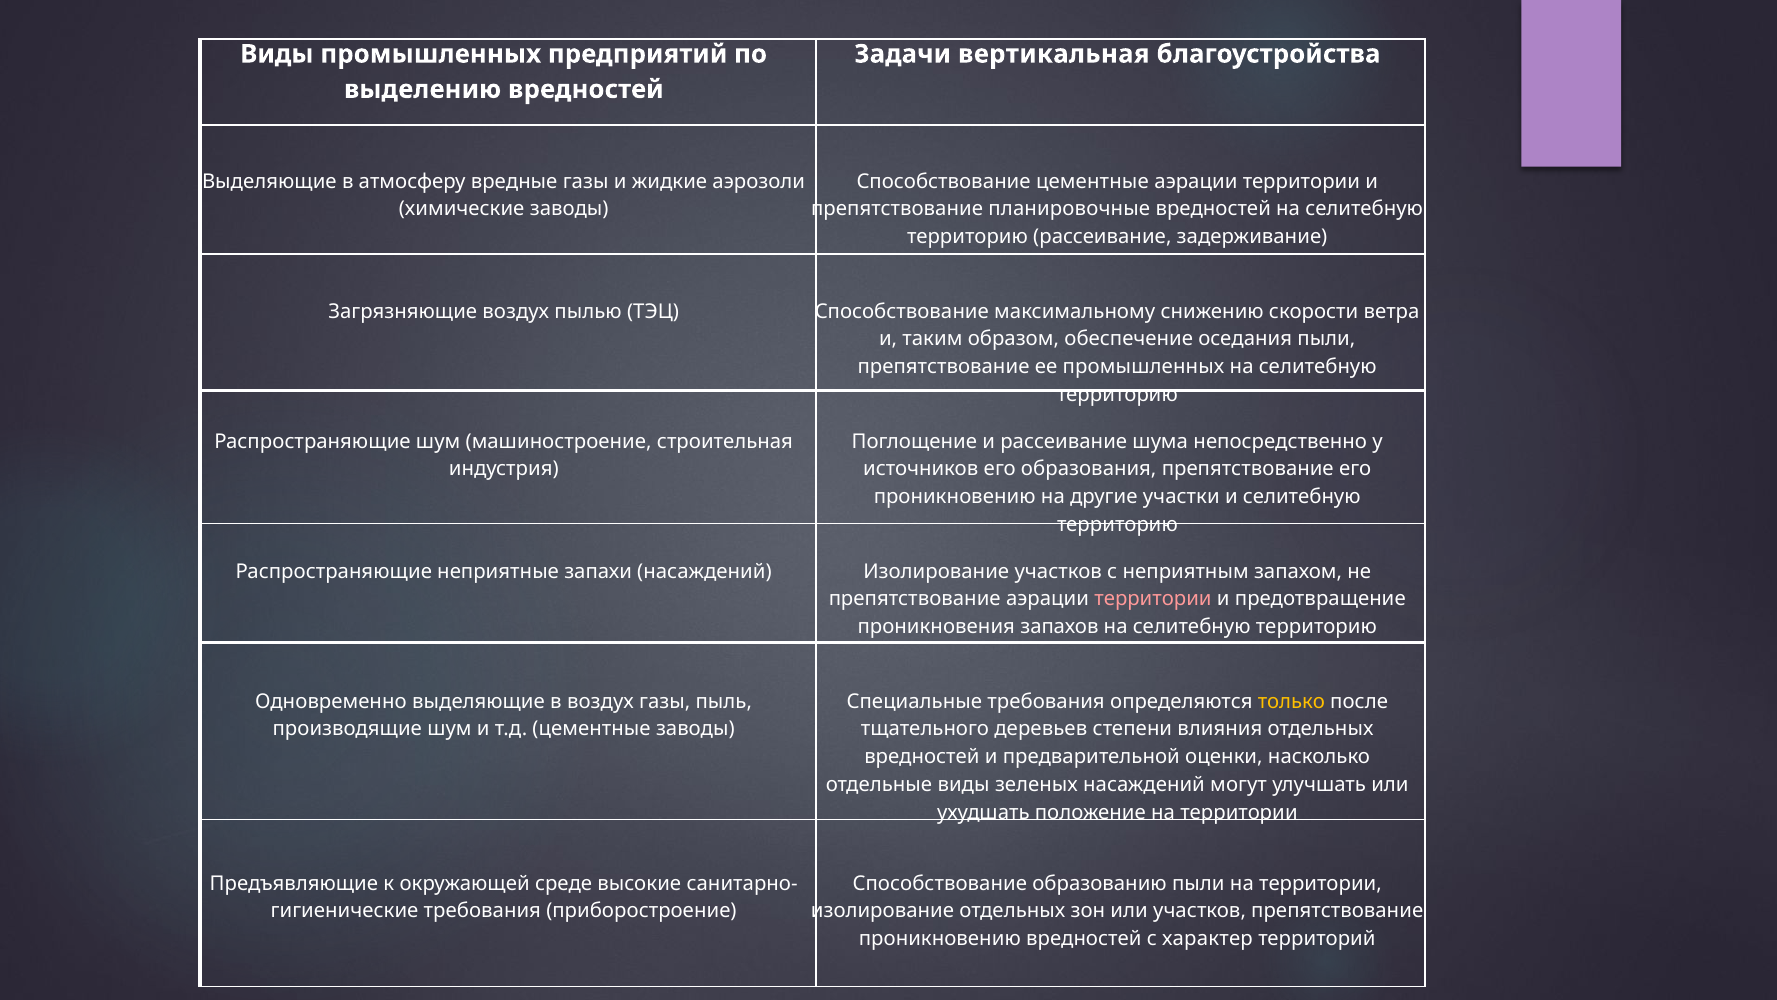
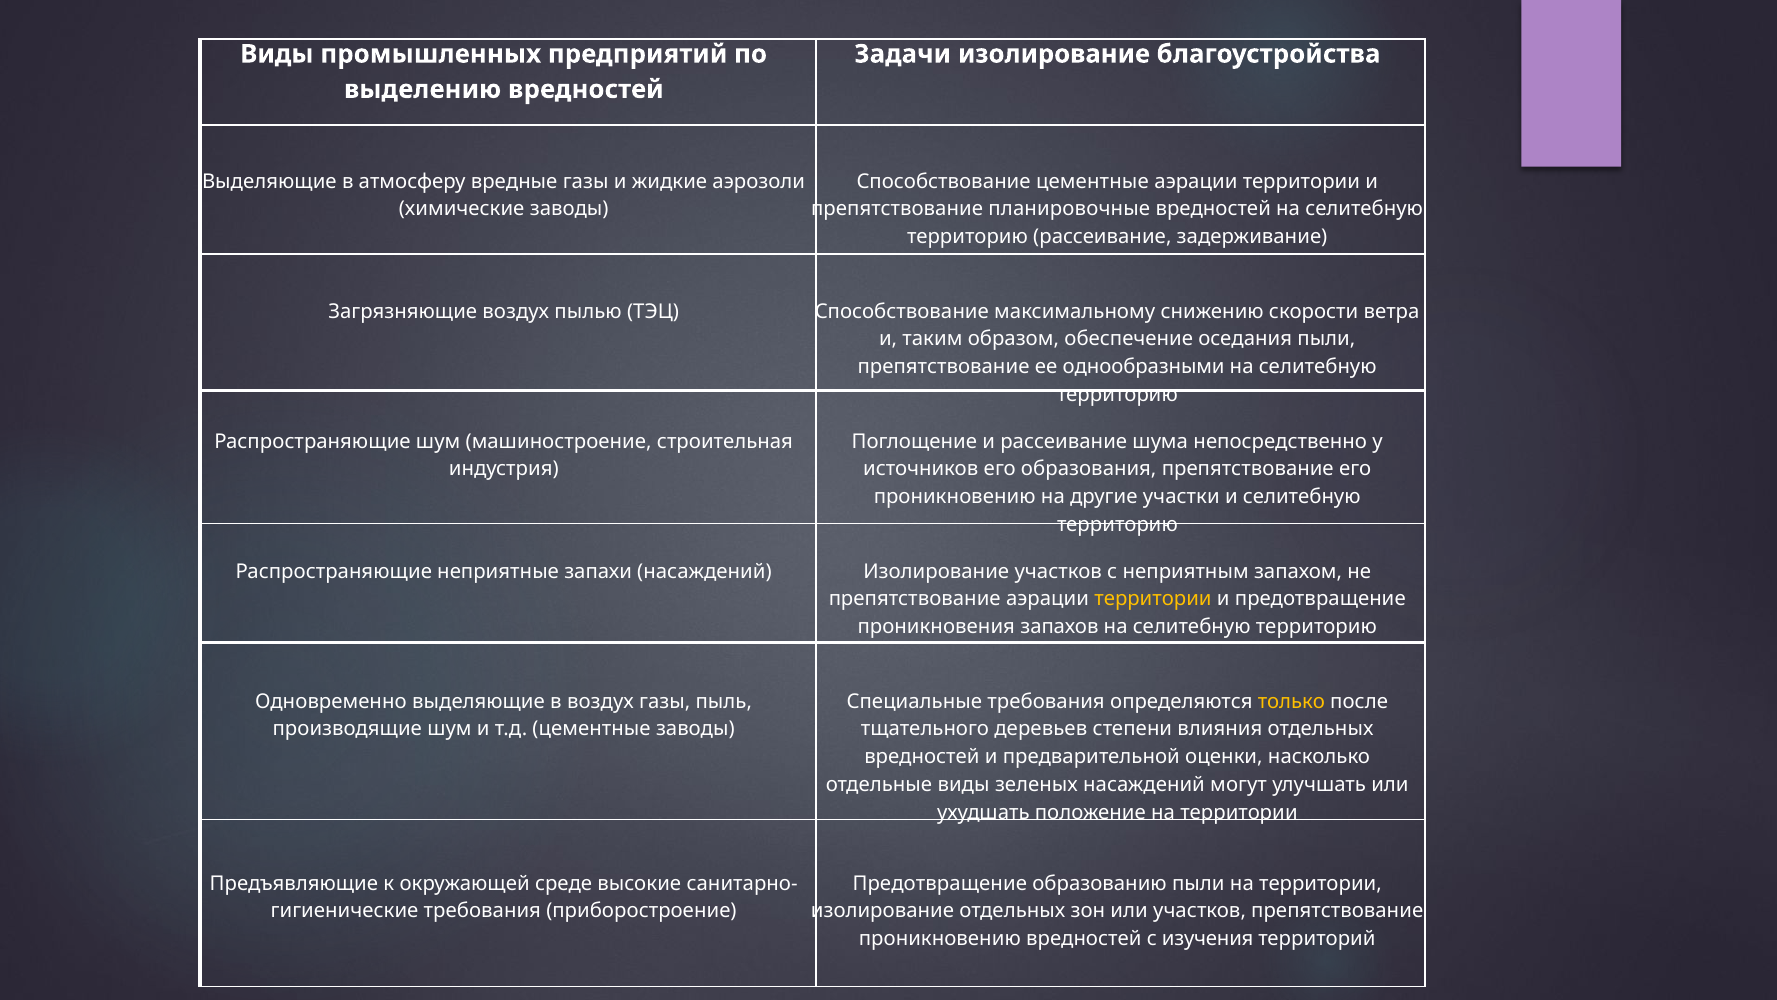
Задачи вертикальная: вертикальная -> изолирование
ее промышленных: промышленных -> однообразными
территории at (1153, 599) colour: pink -> yellow
Способствование at (940, 883): Способствование -> Предотвращение
характер: характер -> изучения
